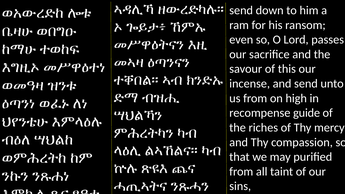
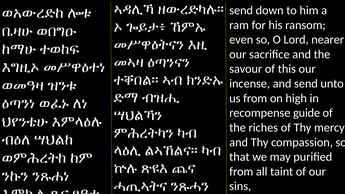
passes: passes -> nearer
